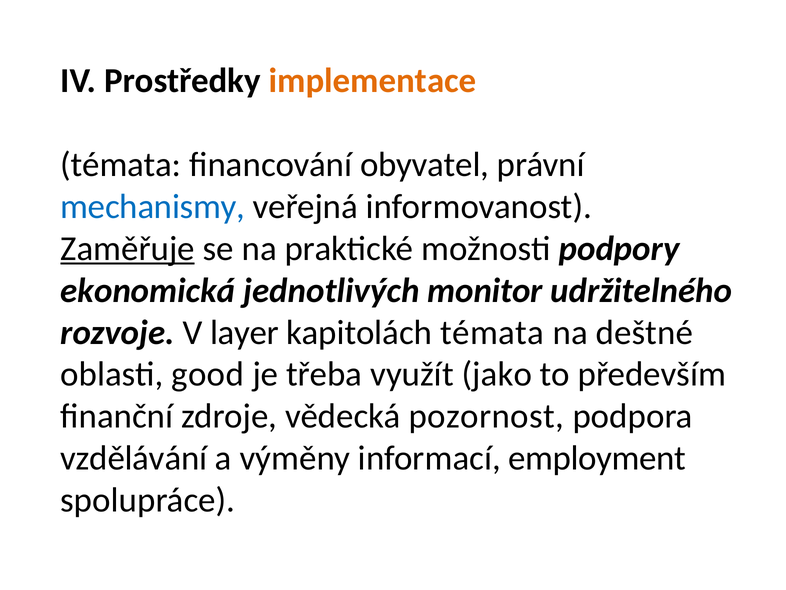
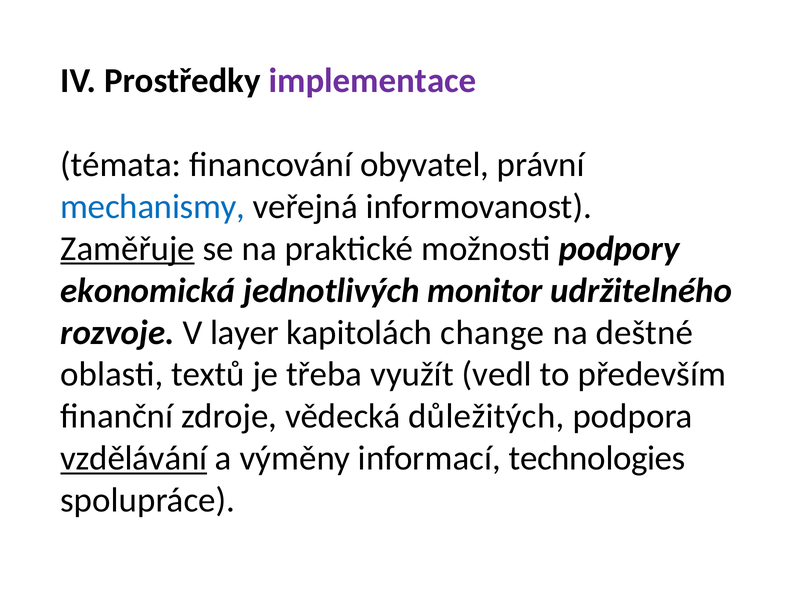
implementace colour: orange -> purple
kapitolách témata: témata -> change
good: good -> textů
jako: jako -> vedl
pozornost: pozornost -> důležitých
vzdělávání underline: none -> present
employment: employment -> technologies
